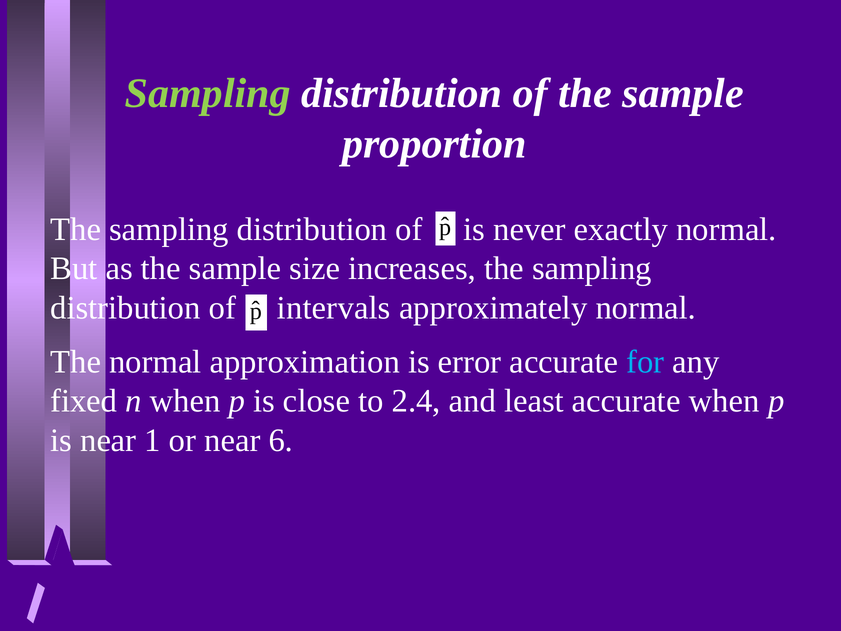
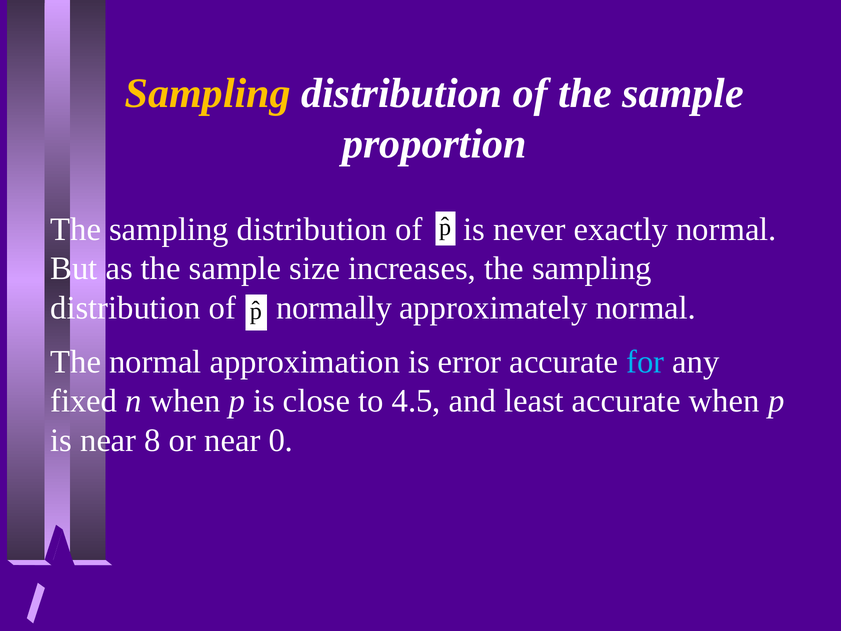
Sampling at (208, 93) colour: light green -> yellow
intervals: intervals -> normally
2.4: 2.4 -> 4.5
1: 1 -> 8
6: 6 -> 0
